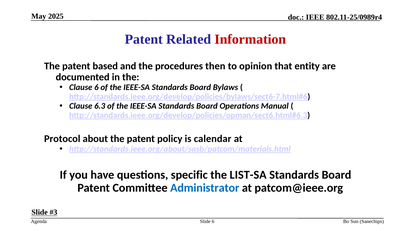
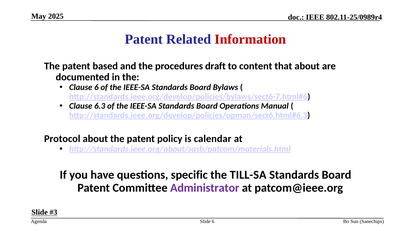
then: then -> draft
opinion: opinion -> content
that entity: entity -> about
LIST-SA: LIST-SA -> TILL-SA
Administrator colour: blue -> purple
